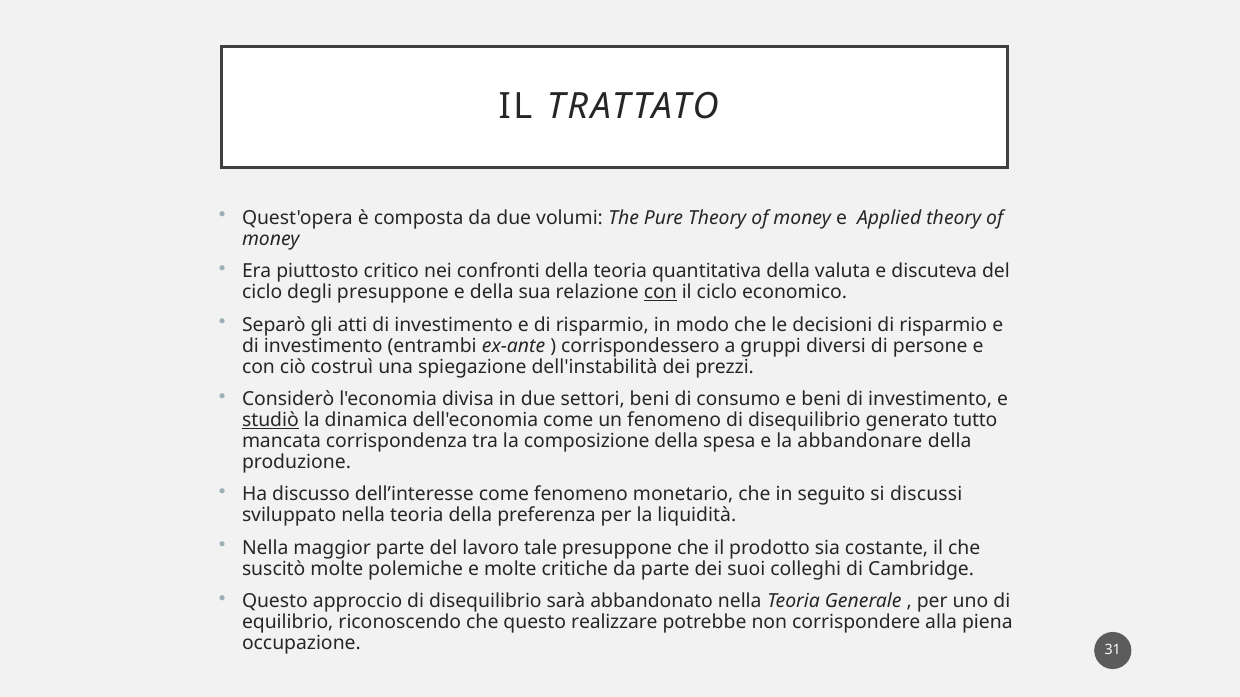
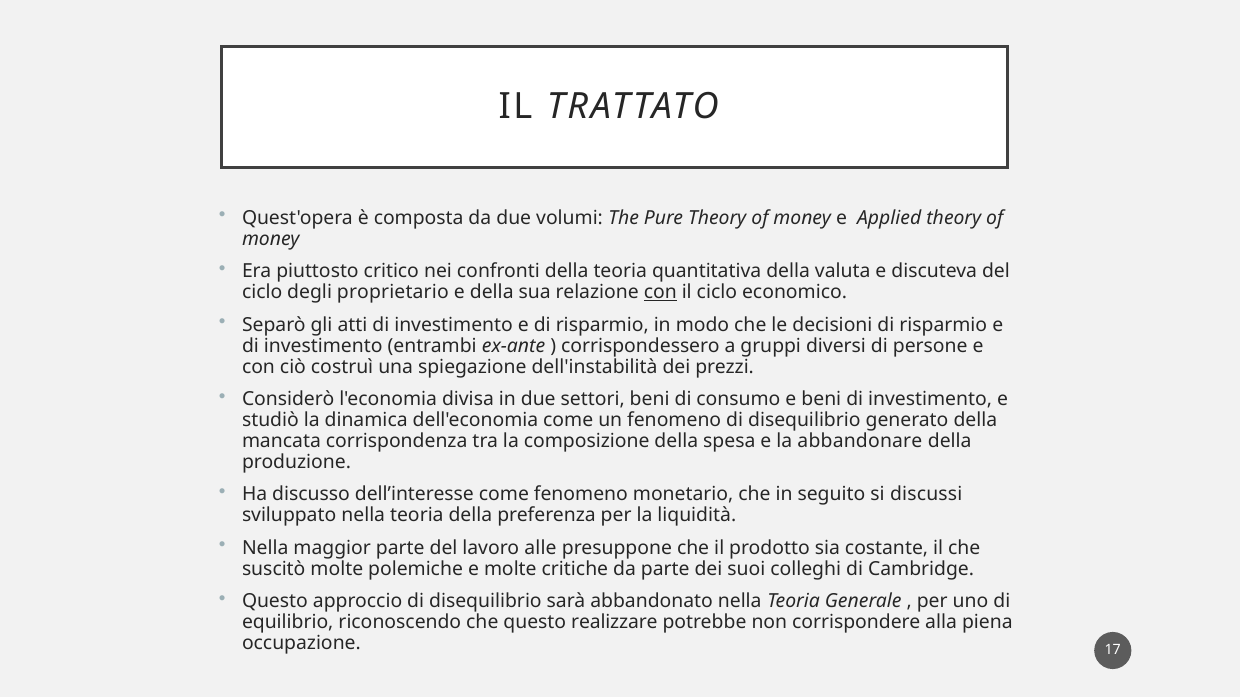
degli presuppone: presuppone -> proprietario
studiò underline: present -> none
generato tutto: tutto -> della
tale: tale -> alle
31: 31 -> 17
